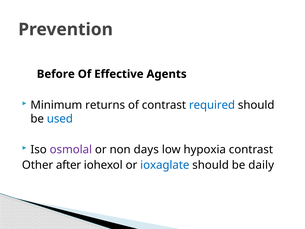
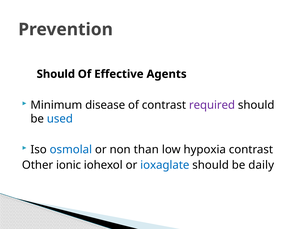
Before at (56, 74): Before -> Should
returns: returns -> disease
required colour: blue -> purple
osmolal colour: purple -> blue
days: days -> than
after: after -> ionic
